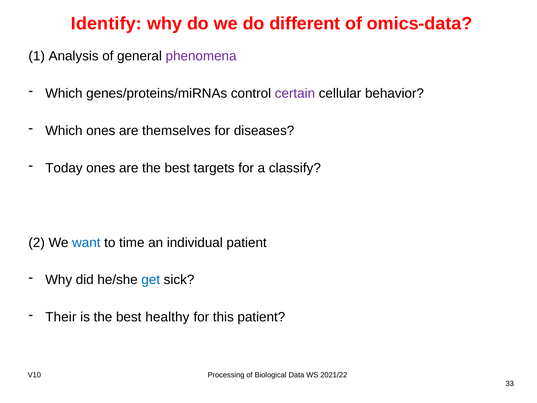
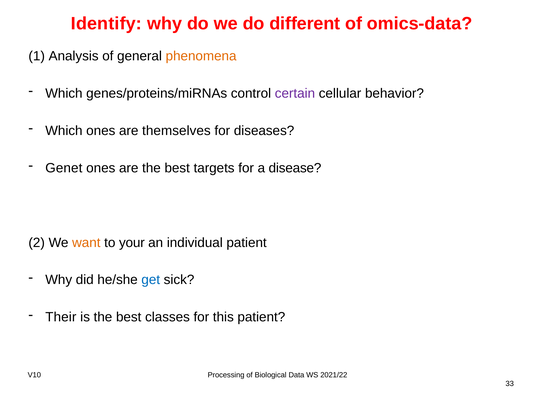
phenomena colour: purple -> orange
Today: Today -> Genet
classify: classify -> disease
want colour: blue -> orange
time: time -> your
healthy: healthy -> classes
